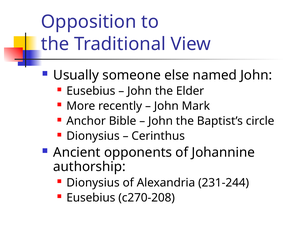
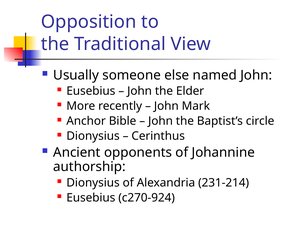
231-244: 231-244 -> 231-214
c270-208: c270-208 -> c270-924
